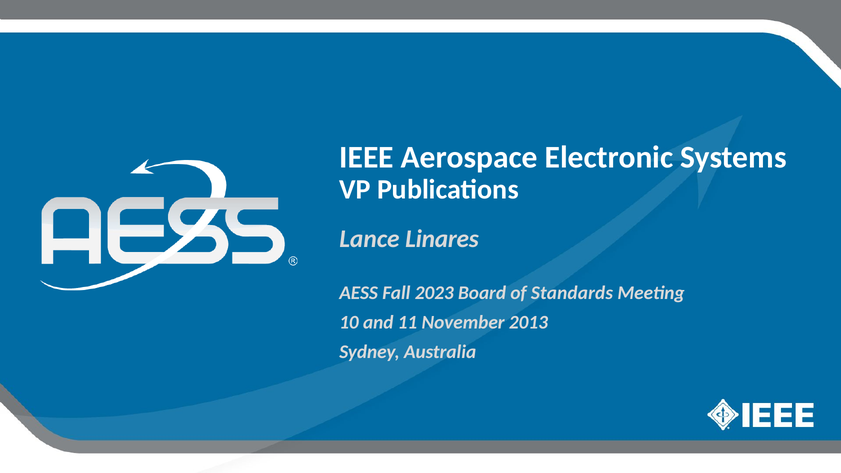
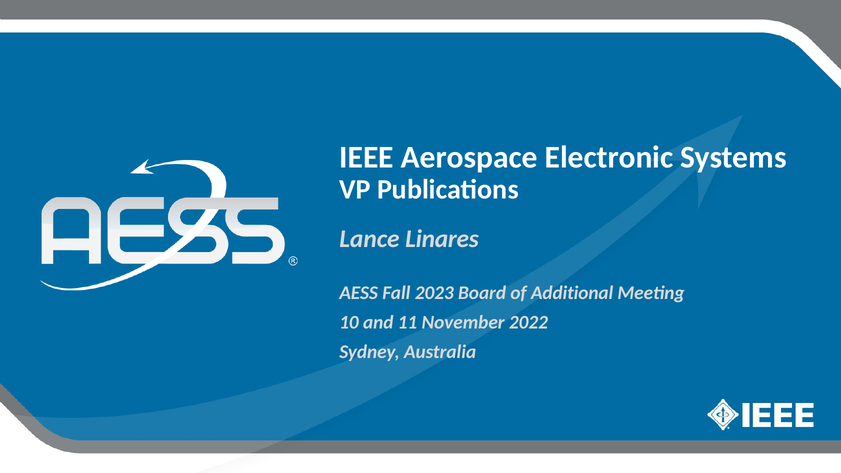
Standards: Standards -> Additional
2013: 2013 -> 2022
